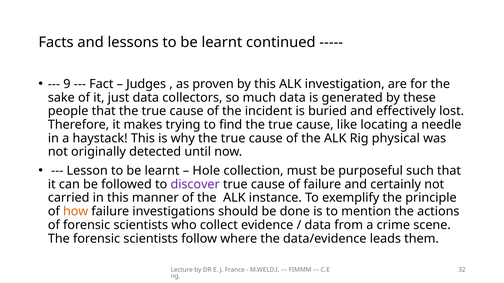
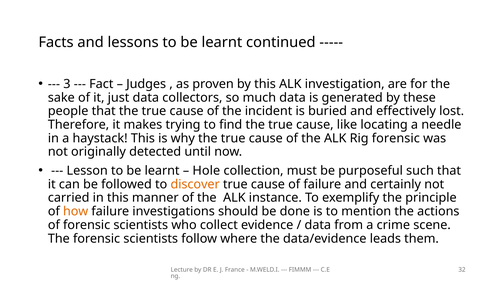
9: 9 -> 3
Rig physical: physical -> forensic
discover colour: purple -> orange
